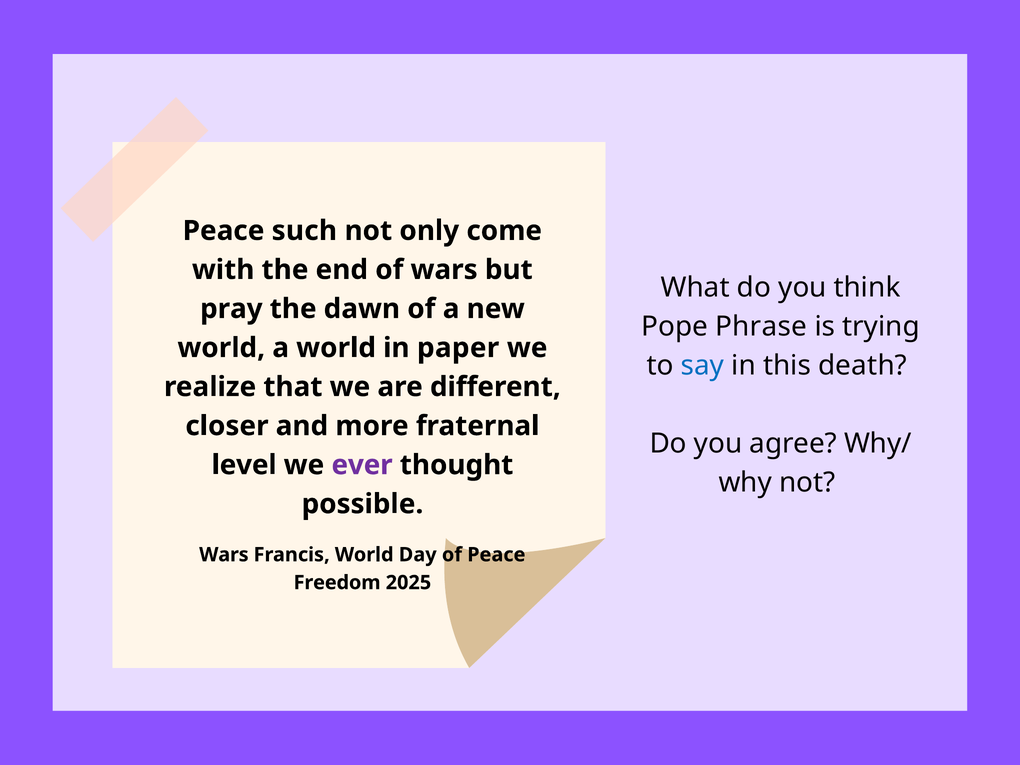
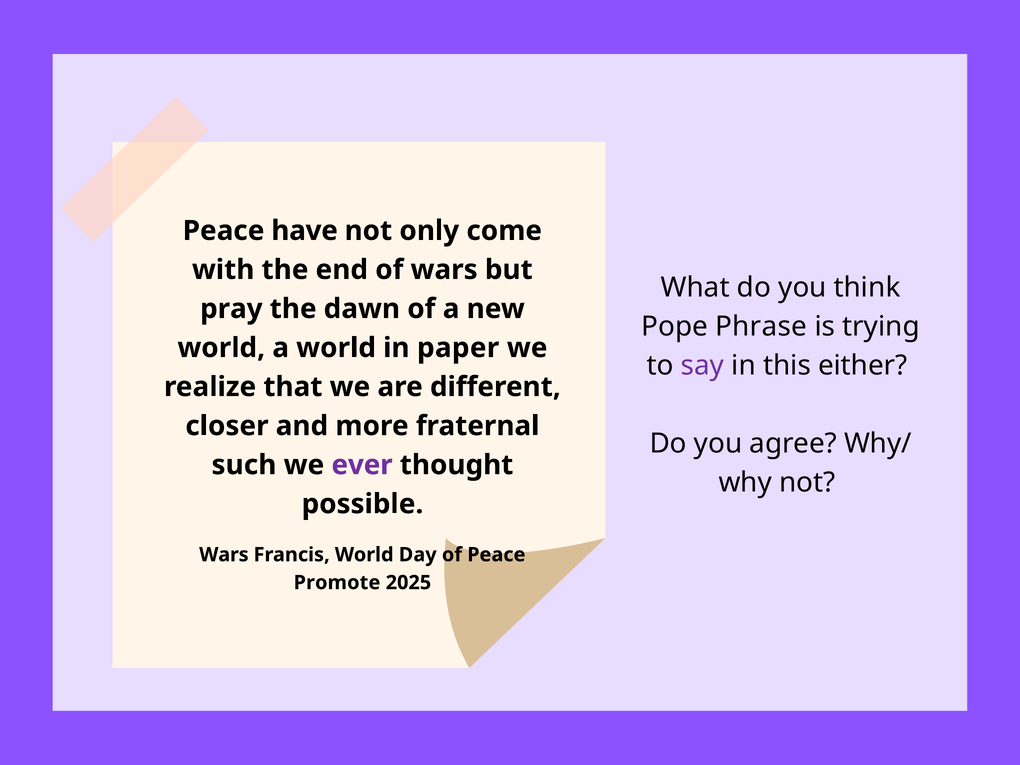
such: such -> have
say colour: blue -> purple
death: death -> either
level: level -> such
Freedom: Freedom -> Promote
